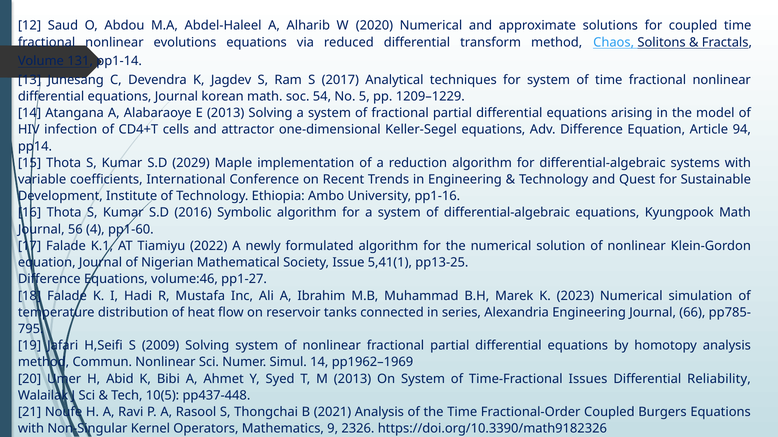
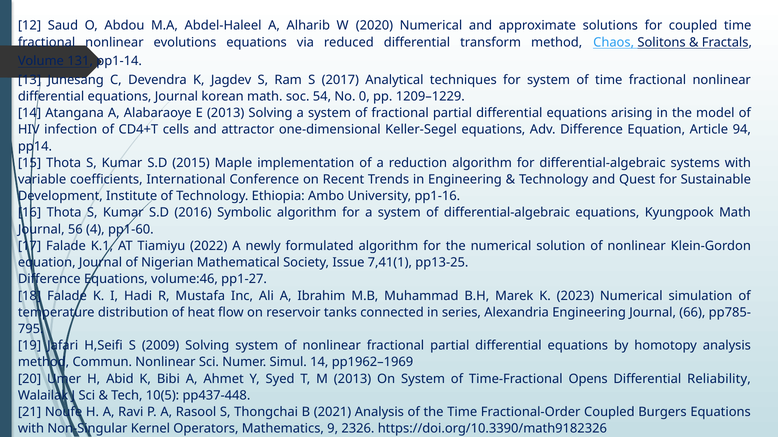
5: 5 -> 0
2029: 2029 -> 2015
5,41(1: 5,41(1 -> 7,41(1
Issues: Issues -> Opens
